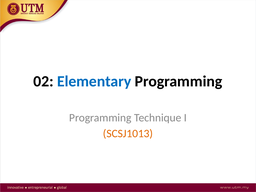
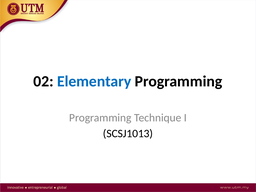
SCSJ1013 colour: orange -> black
